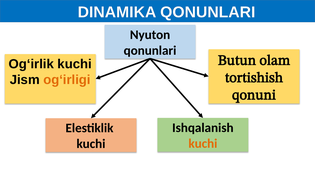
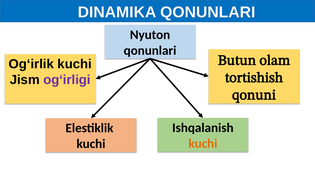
og‘irligi colour: orange -> purple
